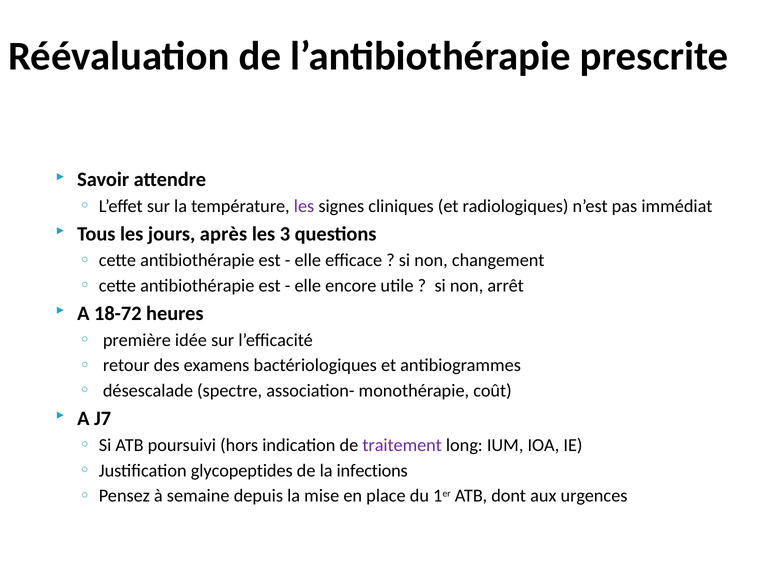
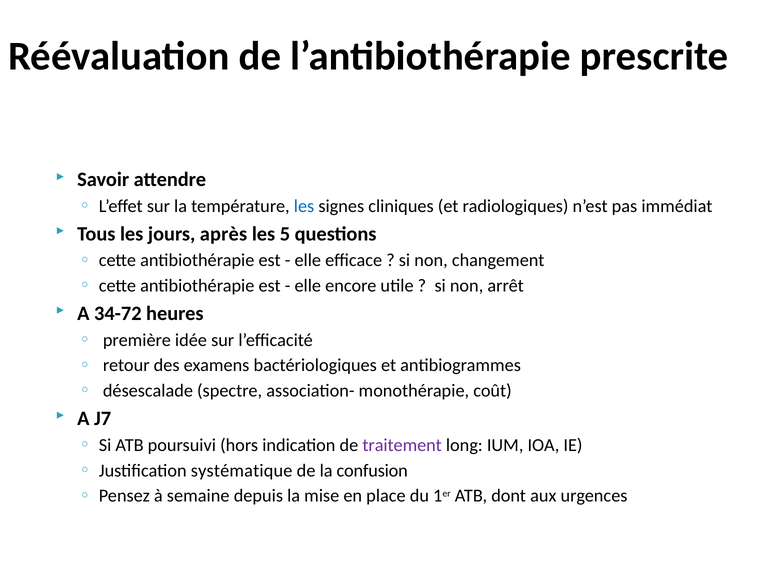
les at (304, 206) colour: purple -> blue
3: 3 -> 5
18-72: 18-72 -> 34-72
glycopeptides: glycopeptides -> systématique
infections: infections -> confusion
